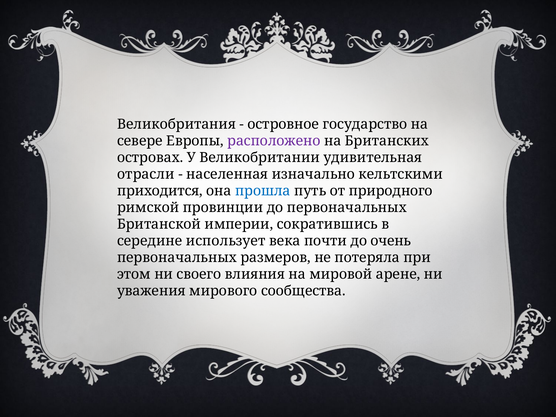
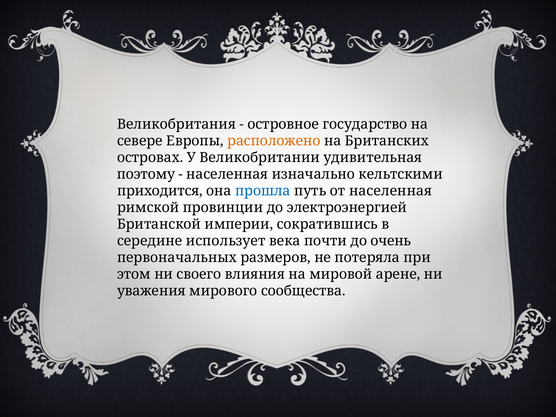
расположено colour: purple -> orange
отрасли: отрасли -> поэтому
от природного: природного -> населенная
до первоначальных: первоначальных -> электроэнергией
